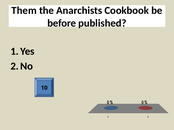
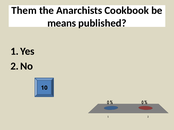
before: before -> means
